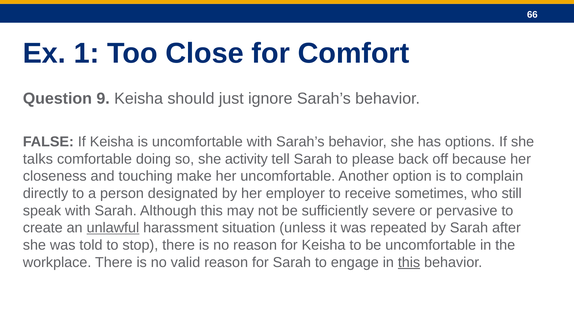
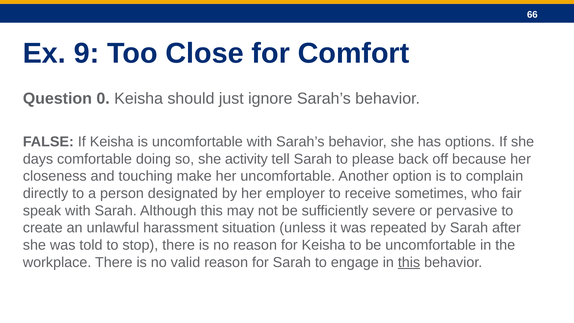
1: 1 -> 9
9: 9 -> 0
talks: talks -> days
still: still -> fair
unlawful underline: present -> none
